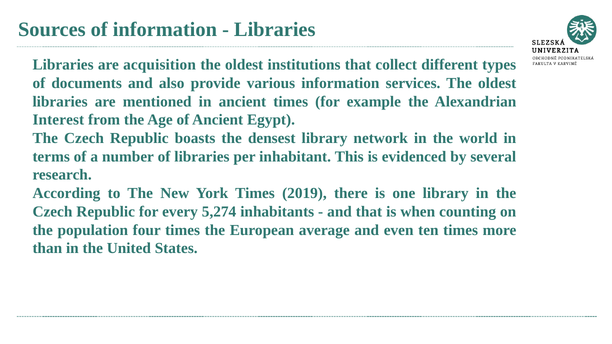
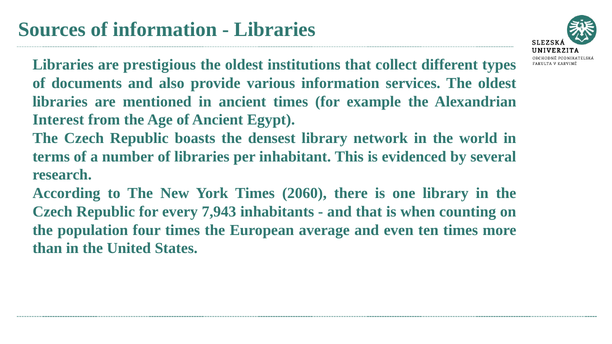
acquisition: acquisition -> prestigious
2019: 2019 -> 2060
5,274: 5,274 -> 7,943
